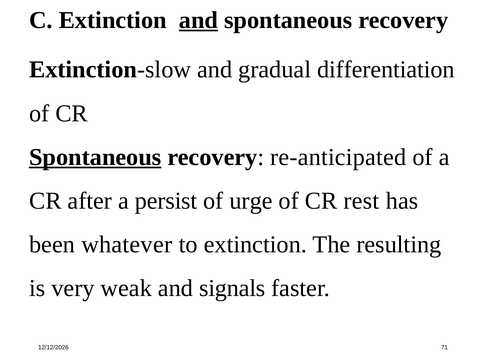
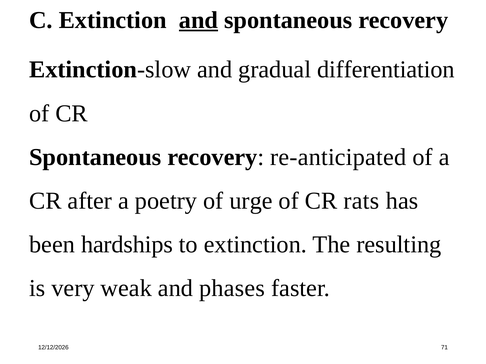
Spontaneous at (95, 157) underline: present -> none
persist: persist -> poetry
rest: rest -> rats
whatever: whatever -> hardships
signals: signals -> phases
